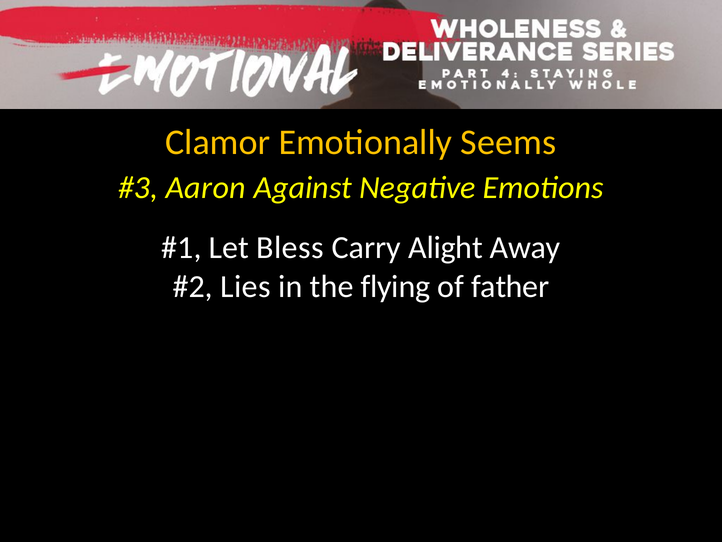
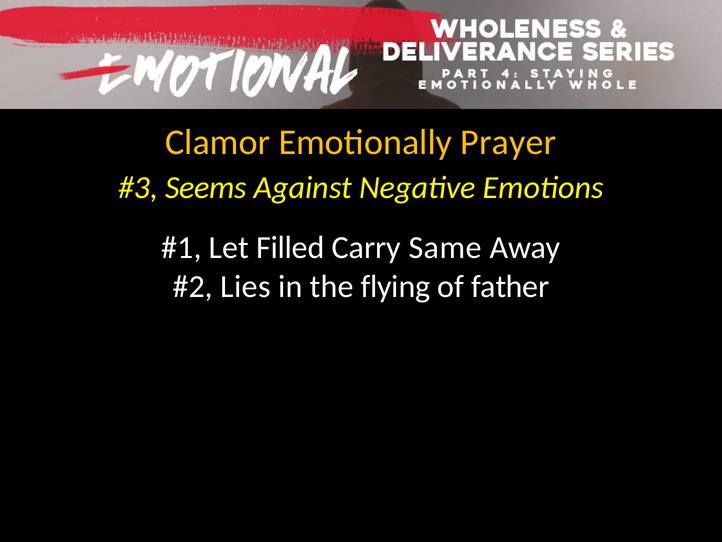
Seems: Seems -> Prayer
Aaron: Aaron -> Seems
Bless: Bless -> Filled
Alight: Alight -> Same
